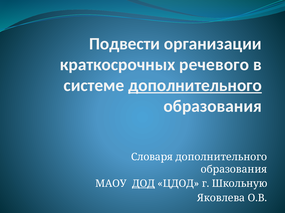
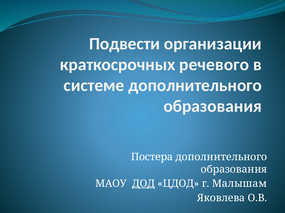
дополнительного at (195, 86) underline: present -> none
Словаря: Словаря -> Постера
Школьную: Школьную -> Малышам
